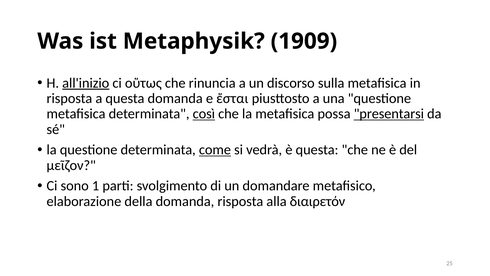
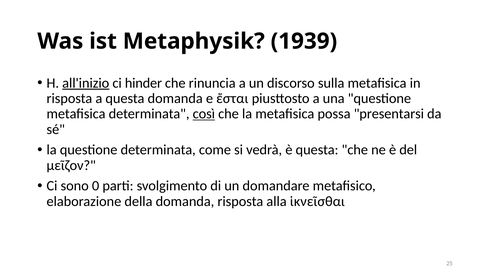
1909: 1909 -> 1939
οὕτως: οὕτως -> hinder
presentarsi underline: present -> none
come underline: present -> none
1: 1 -> 0
διαιρετόν: διαιρετόν -> ἱκνεῖσθαι
